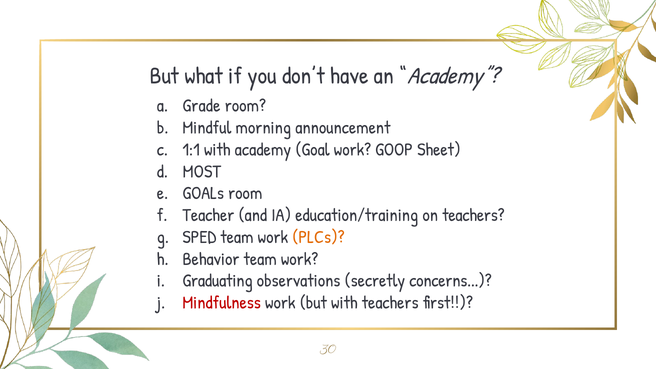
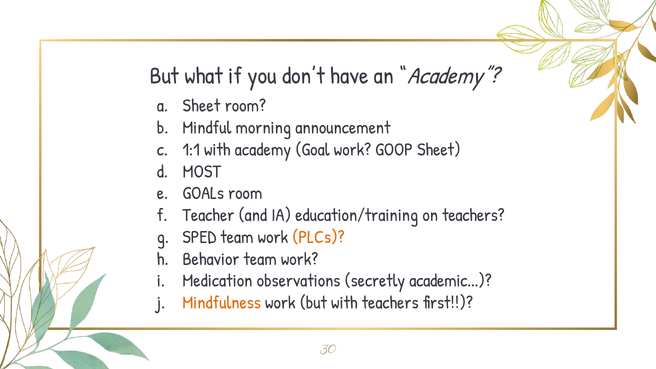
Grade at (201, 106): Grade -> Sheet
Graduating: Graduating -> Medication
concerns: concerns -> academic
Mindfulness colour: red -> orange
